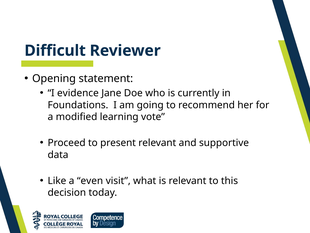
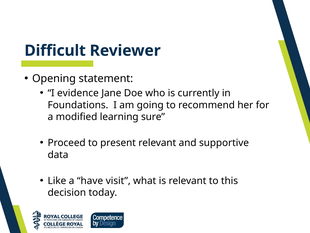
vote: vote -> sure
even: even -> have
